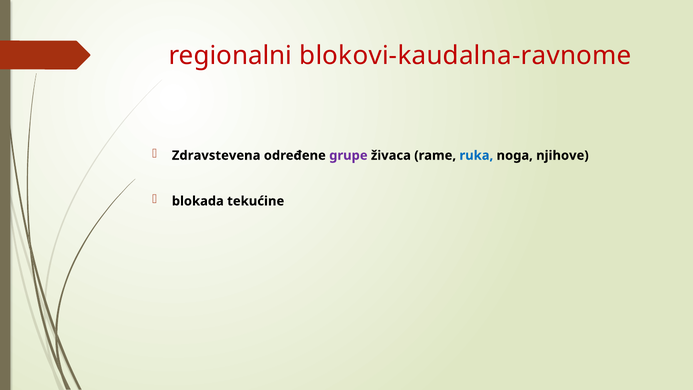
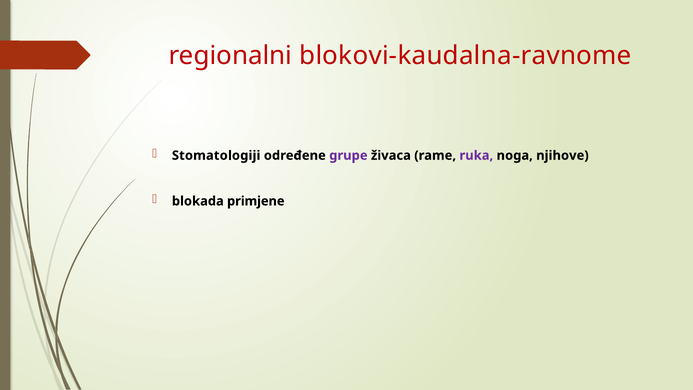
Zdravstevena: Zdravstevena -> Stomatologiji
ruka colour: blue -> purple
tekućine: tekućine -> primjene
